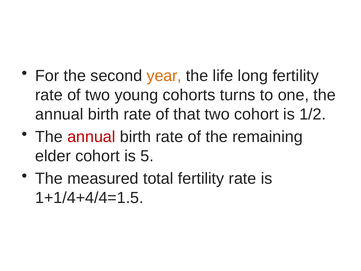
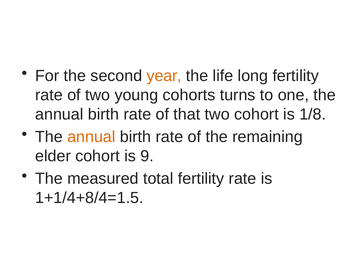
1/2: 1/2 -> 1/8
annual at (91, 137) colour: red -> orange
5: 5 -> 9
1+1/4+4/4=1.5: 1+1/4+4/4=1.5 -> 1+1/4+8/4=1.5
